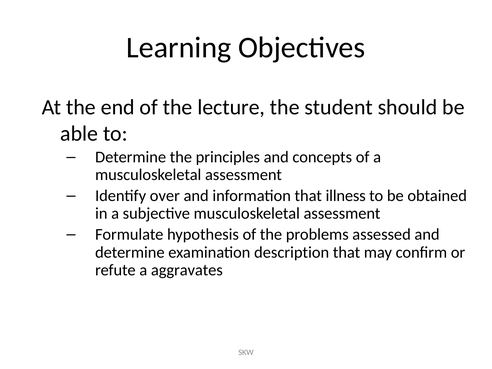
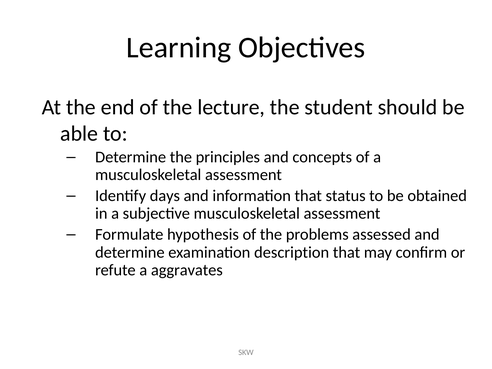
over: over -> days
illness: illness -> status
